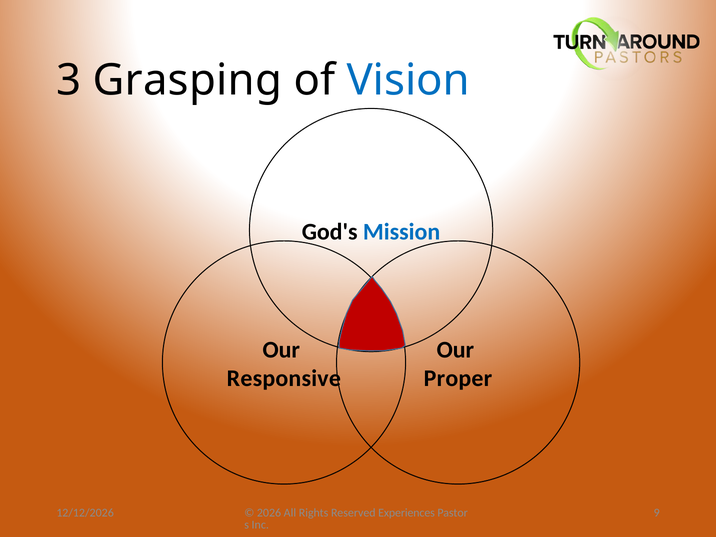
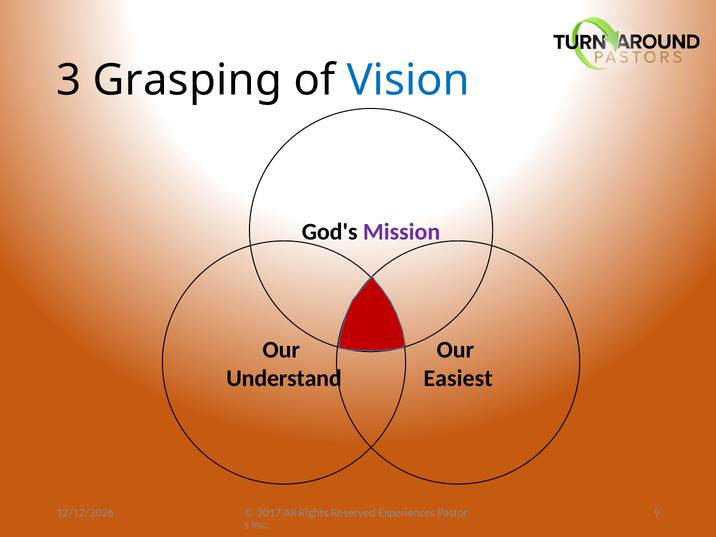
Mission colour: blue -> purple
Responsive: Responsive -> Understand
Proper: Proper -> Easiest
2026: 2026 -> 2017
